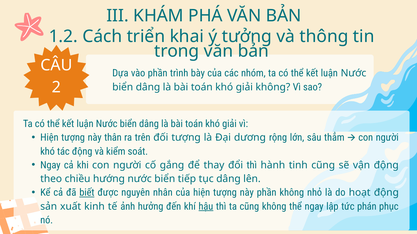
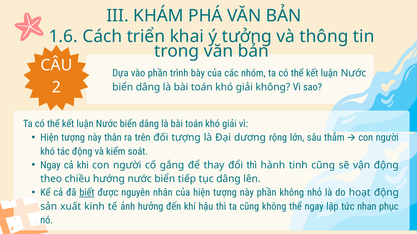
1.2: 1.2 -> 1.6
hậu underline: present -> none
phán: phán -> nhan
